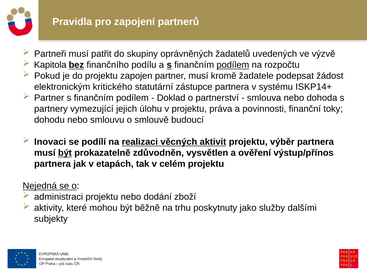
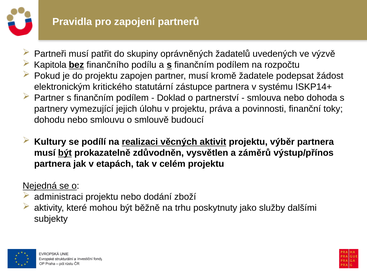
podílem at (233, 65) underline: present -> none
Inovaci: Inovaci -> Kultury
ověření: ověření -> záměrů
